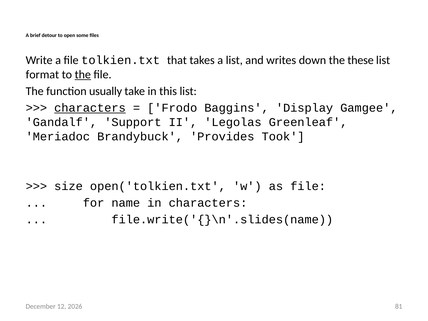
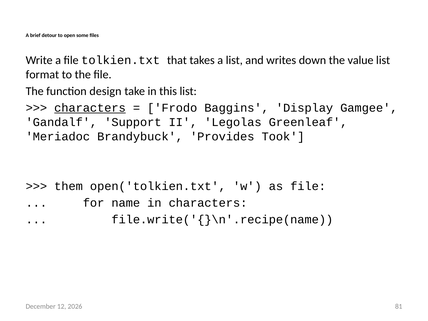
these: these -> value
the at (83, 75) underline: present -> none
usually: usually -> design
size: size -> them
file.write('{}\n'.slides(name: file.write('{}\n'.slides(name -> file.write('{}\n'.recipe(name
